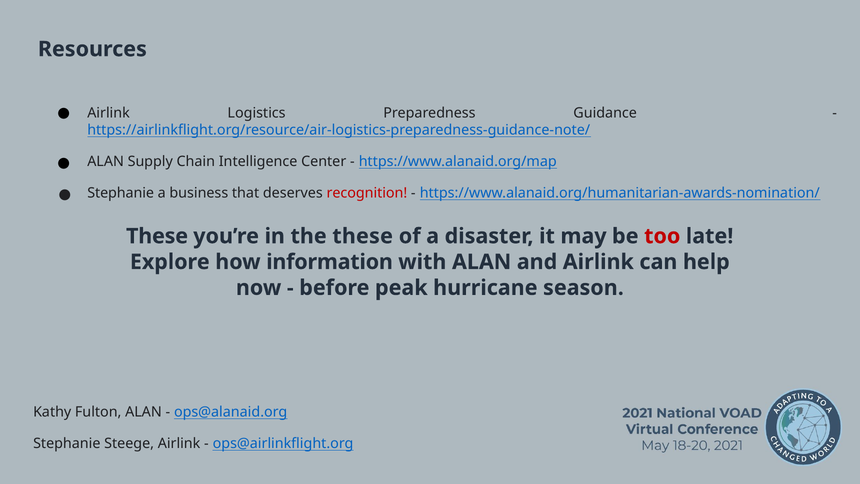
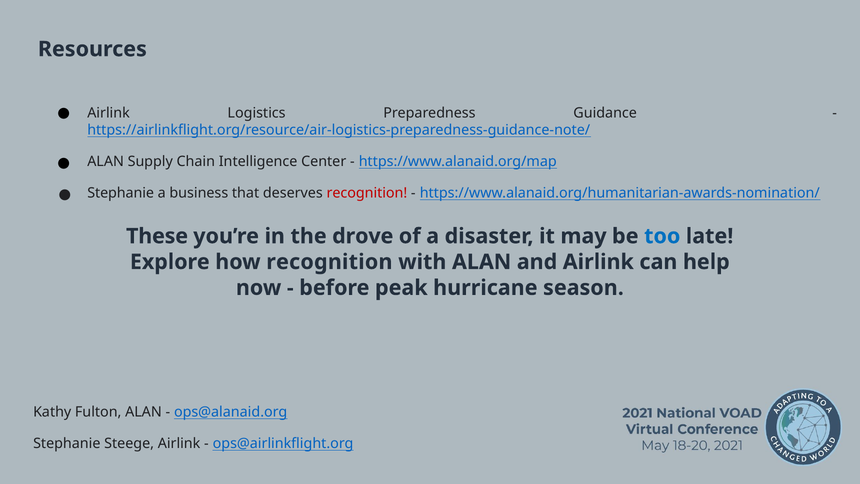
the these: these -> drove
too colour: red -> blue
how information: information -> recognition
